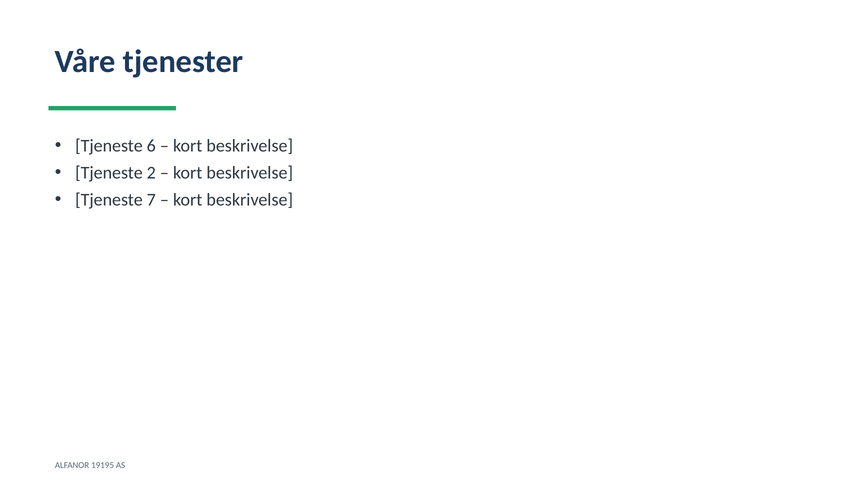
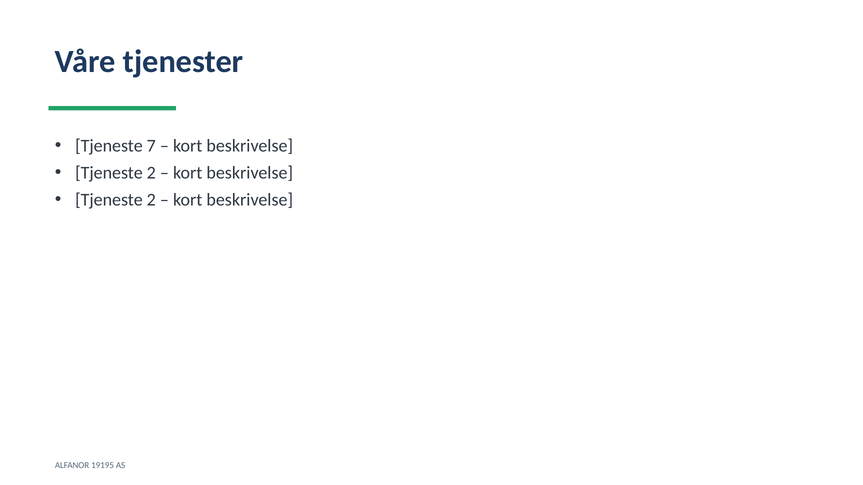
6: 6 -> 7
7 at (151, 200): 7 -> 2
